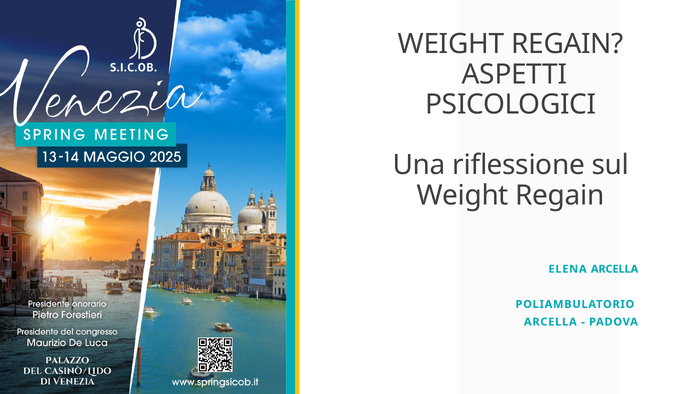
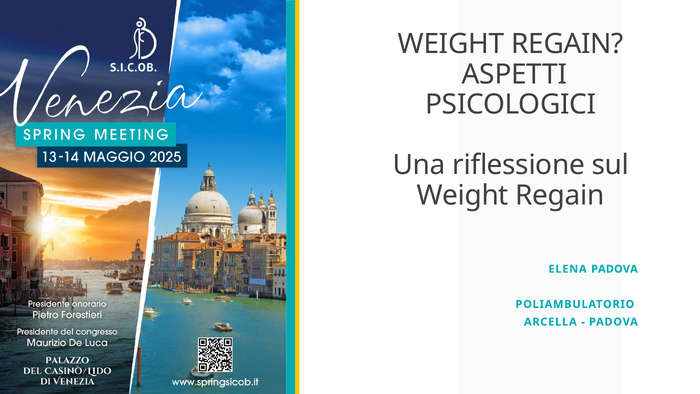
ELENA ARCELLA: ARCELLA -> PADOVA
